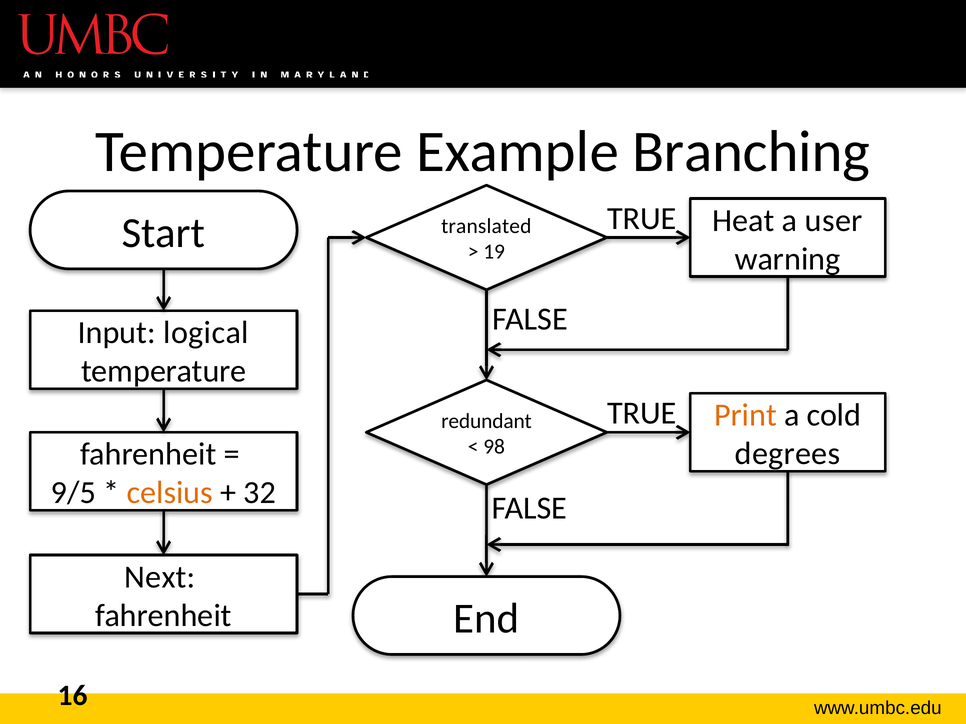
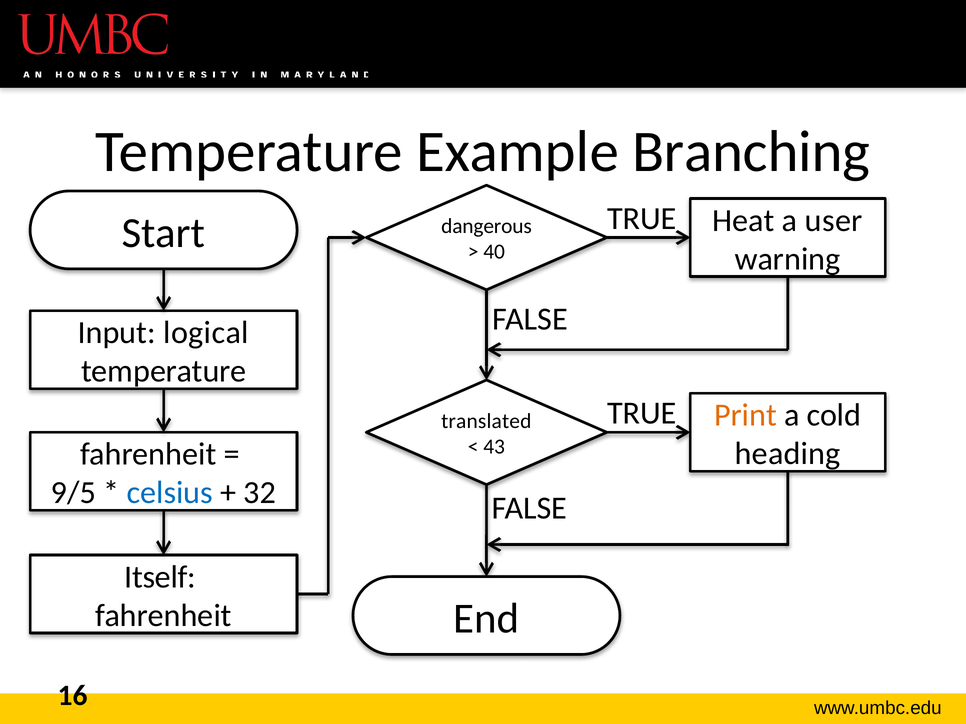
translated: translated -> dangerous
19: 19 -> 40
redundant: redundant -> translated
98: 98 -> 43
degrees: degrees -> heading
celsius colour: orange -> blue
Next: Next -> Itself
